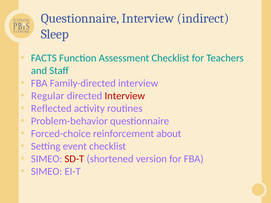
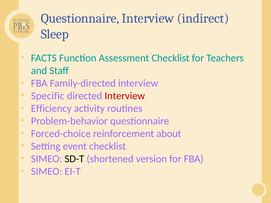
Regular: Regular -> Specific
Reflected: Reflected -> Efficiency
SD-T colour: red -> black
